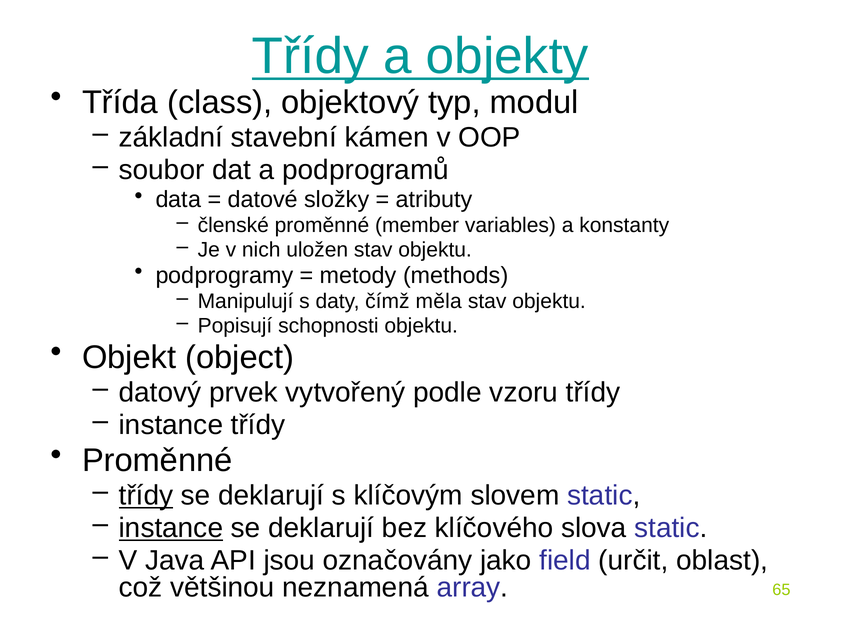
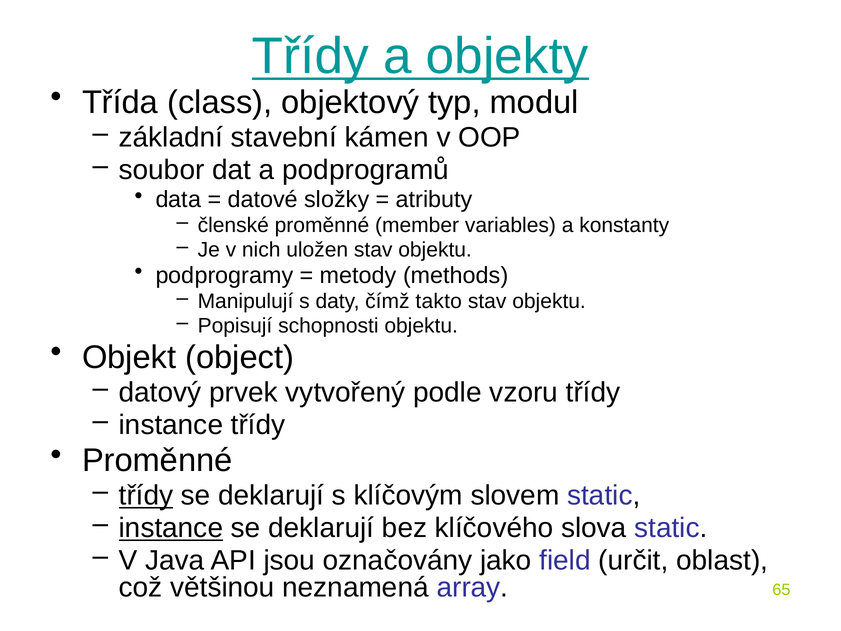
měla: měla -> takto
